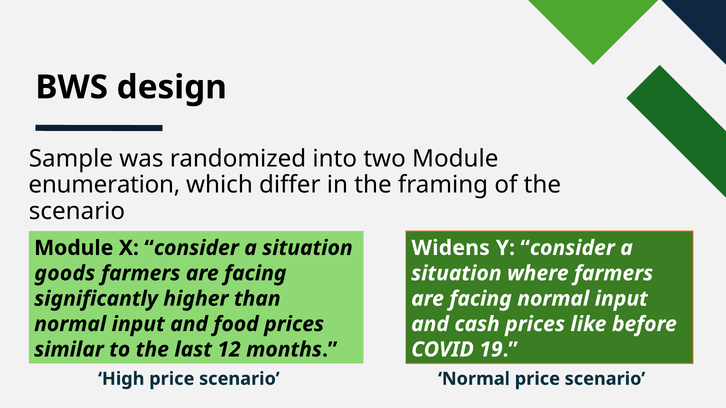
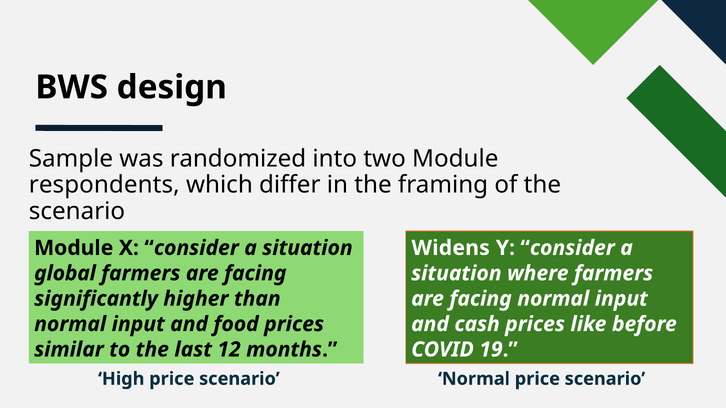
enumeration: enumeration -> respondents
goods: goods -> global
